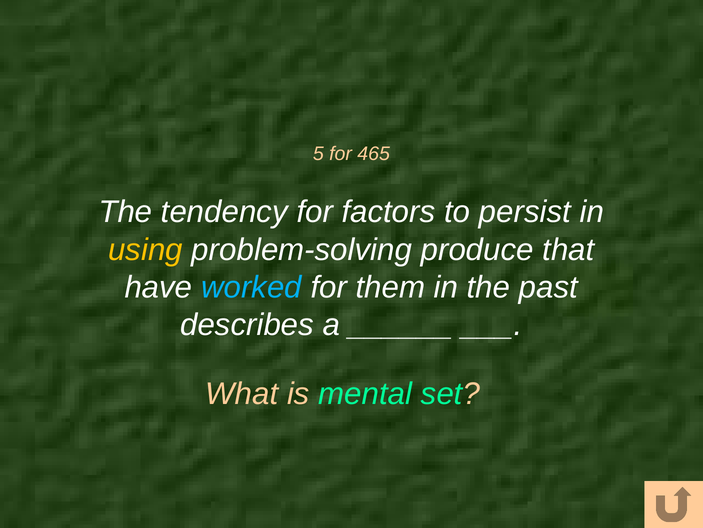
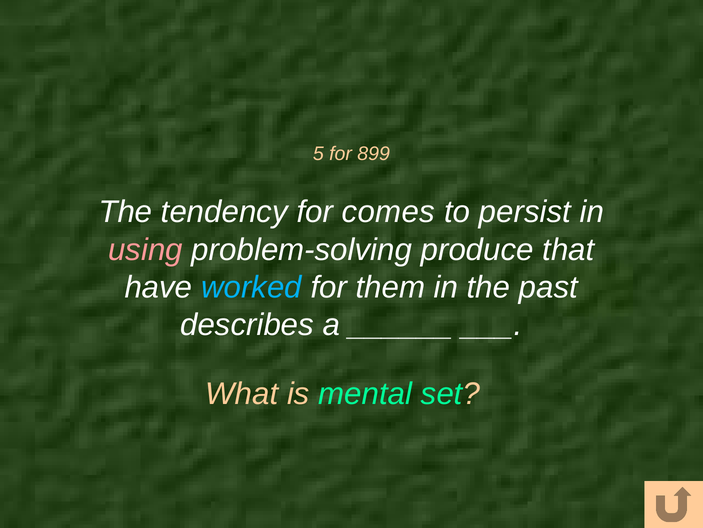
465: 465 -> 899
factors: factors -> comes
using colour: yellow -> pink
